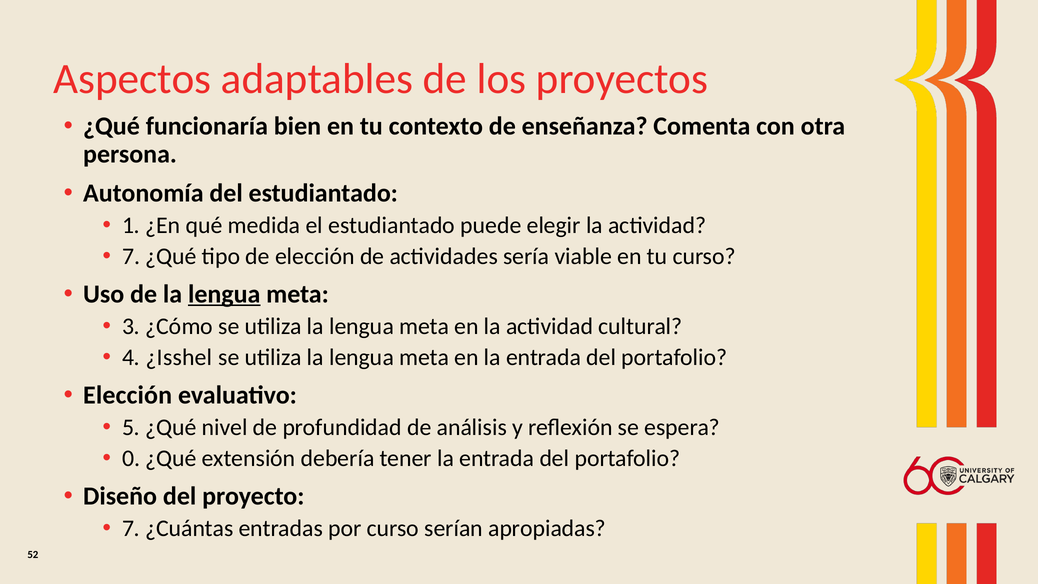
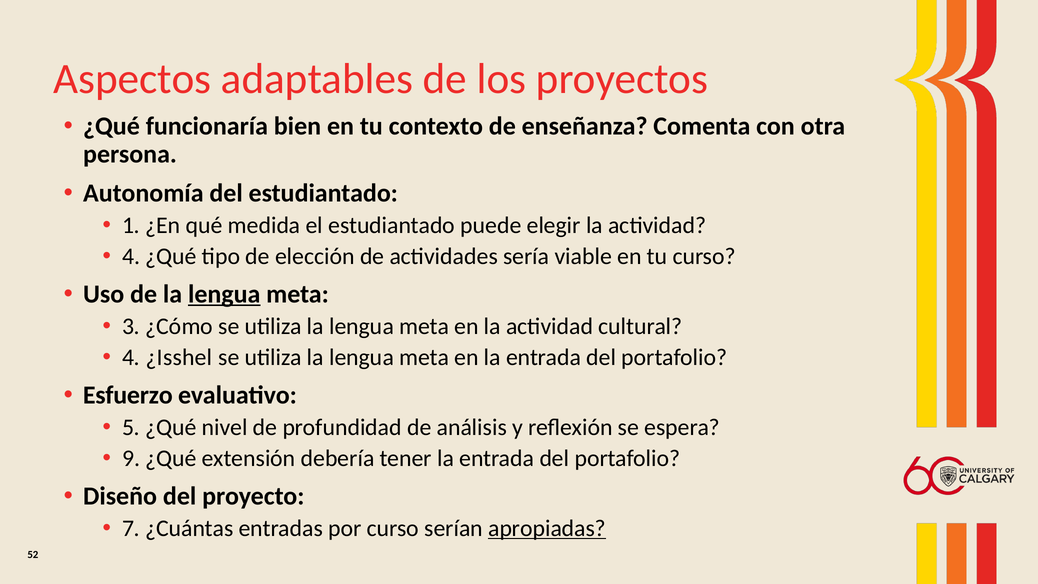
7 at (131, 256): 7 -> 4
Elección at (128, 395): Elección -> Esfuerzo
0: 0 -> 9
apropiadas underline: none -> present
